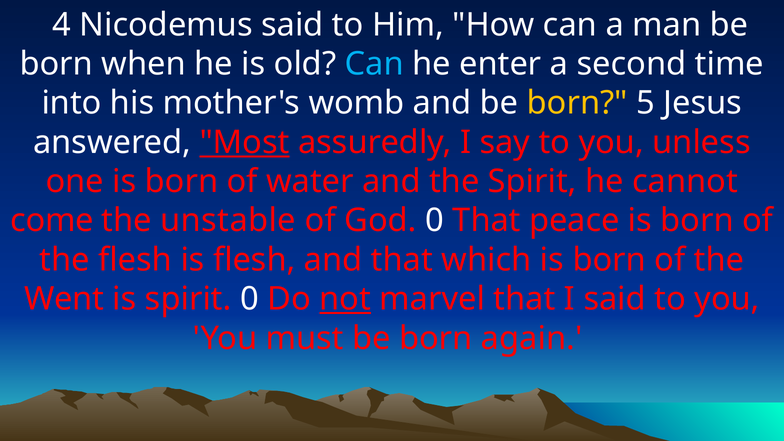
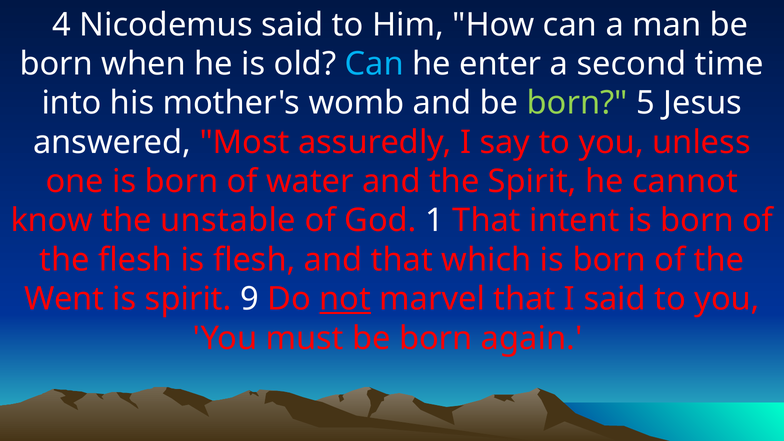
born at (577, 103) colour: yellow -> light green
Most underline: present -> none
come: come -> know
God 0: 0 -> 1
peace: peace -> intent
spirit 0: 0 -> 9
